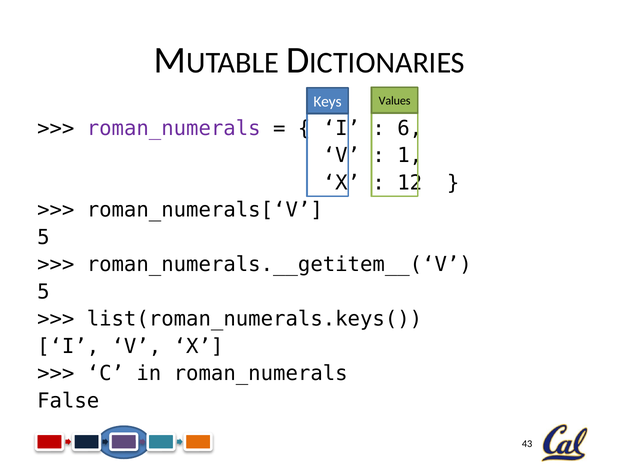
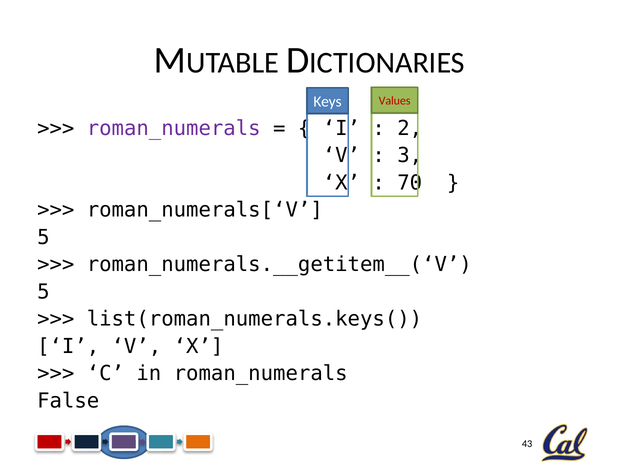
Values colour: black -> red
6: 6 -> 2
1: 1 -> 3
12: 12 -> 70
